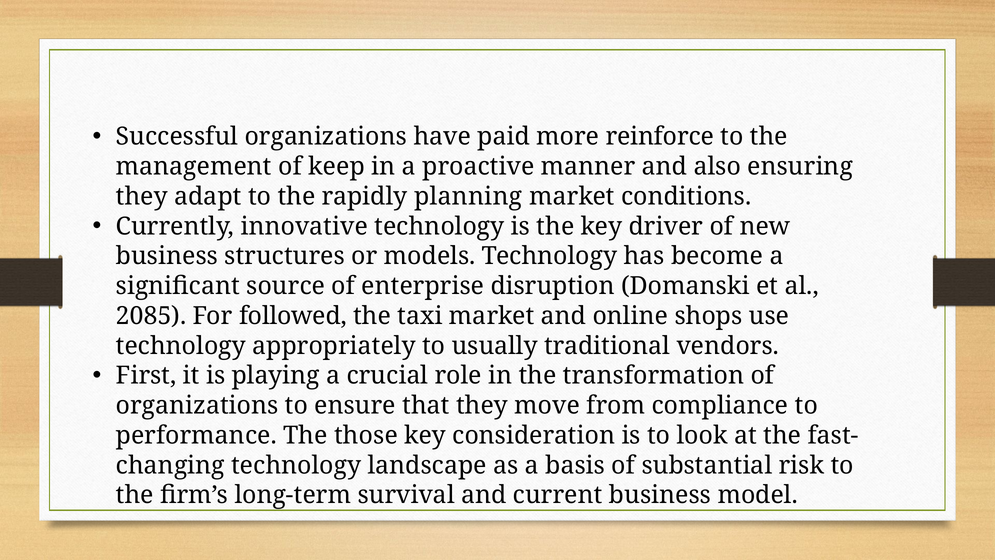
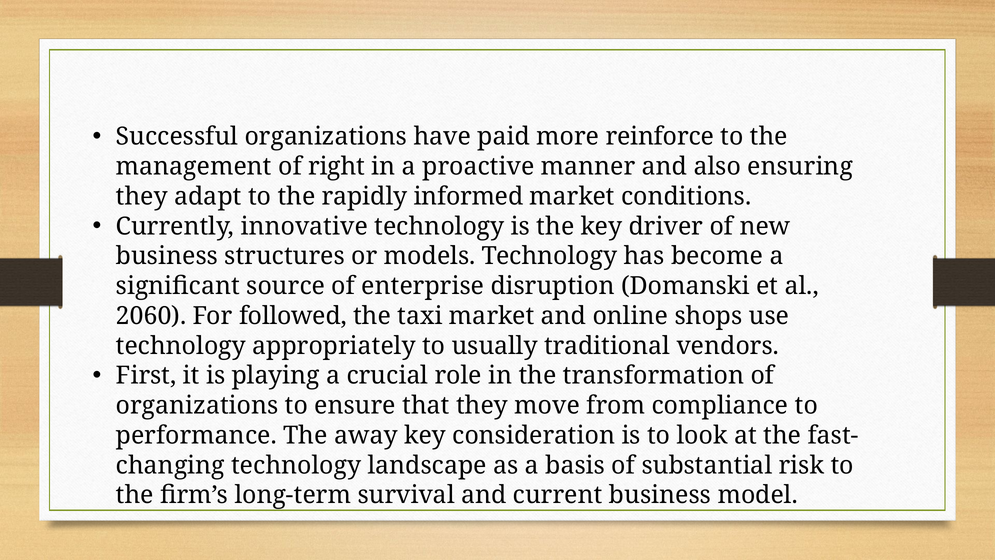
keep: keep -> right
planning: planning -> informed
2085: 2085 -> 2060
those: those -> away
